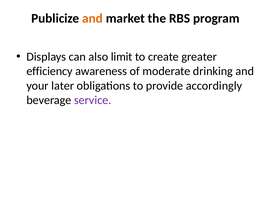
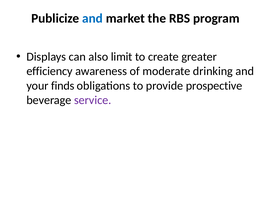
and at (92, 18) colour: orange -> blue
later: later -> finds
accordingly: accordingly -> prospective
